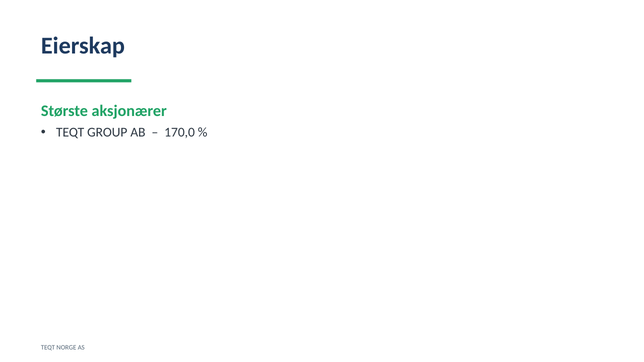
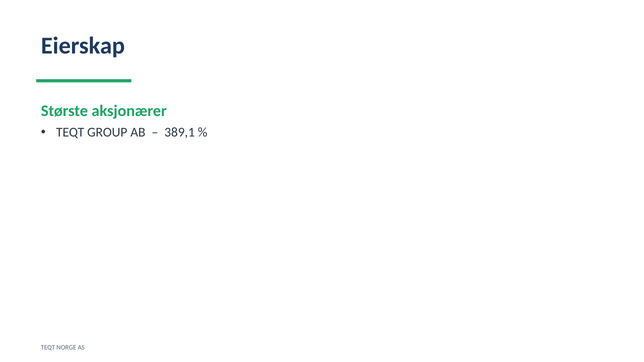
170,0: 170,0 -> 389,1
